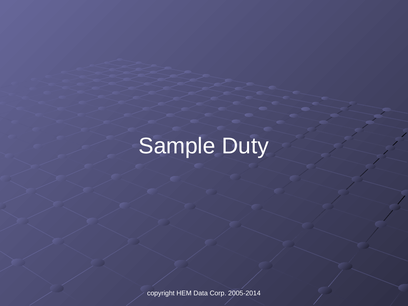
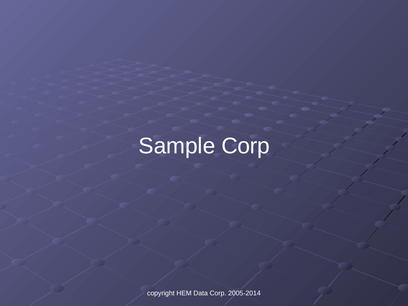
Sample Duty: Duty -> Corp
